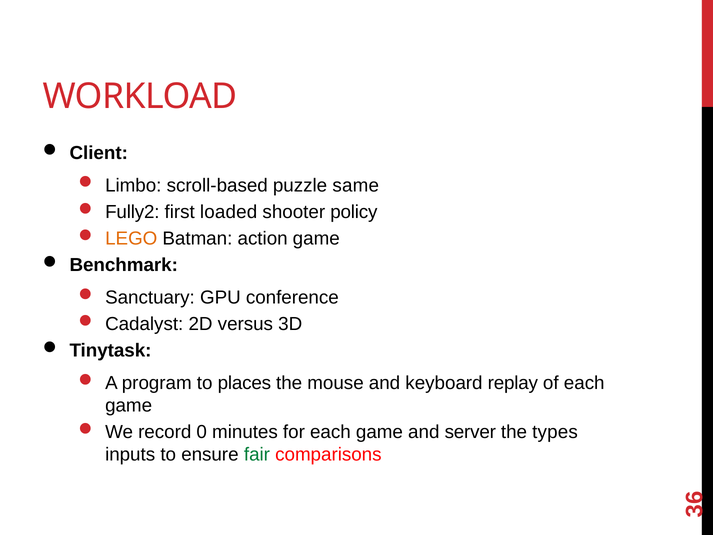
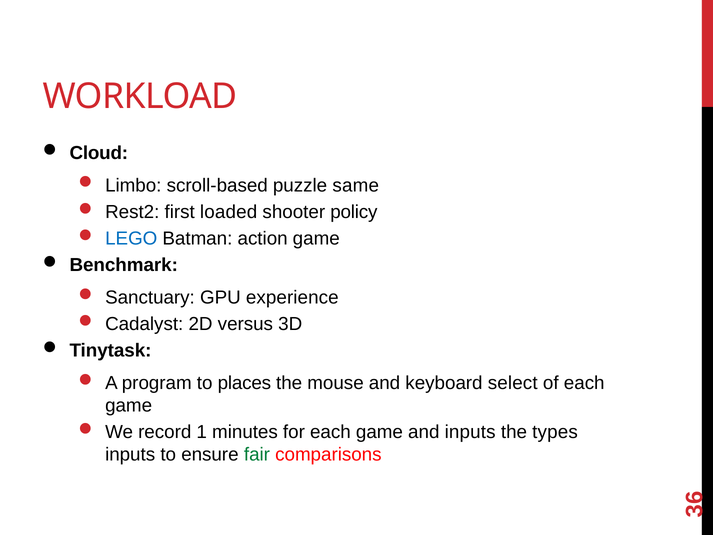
Client: Client -> Cloud
Fully2: Fully2 -> Rest2
LEGO colour: orange -> blue
conference: conference -> experience
replay: replay -> select
0: 0 -> 1
and server: server -> inputs
